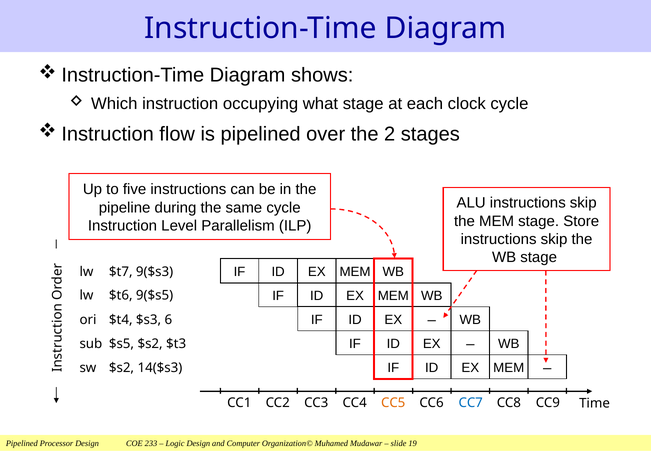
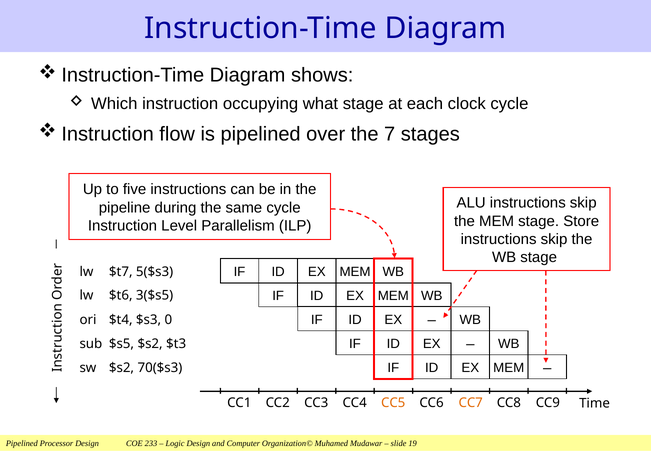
2: 2 -> 7
9($s3: 9($s3 -> 5($s3
9($s5: 9($s5 -> 3($s5
6: 6 -> 0
14($s3: 14($s3 -> 70($s3
CC7 colour: blue -> orange
